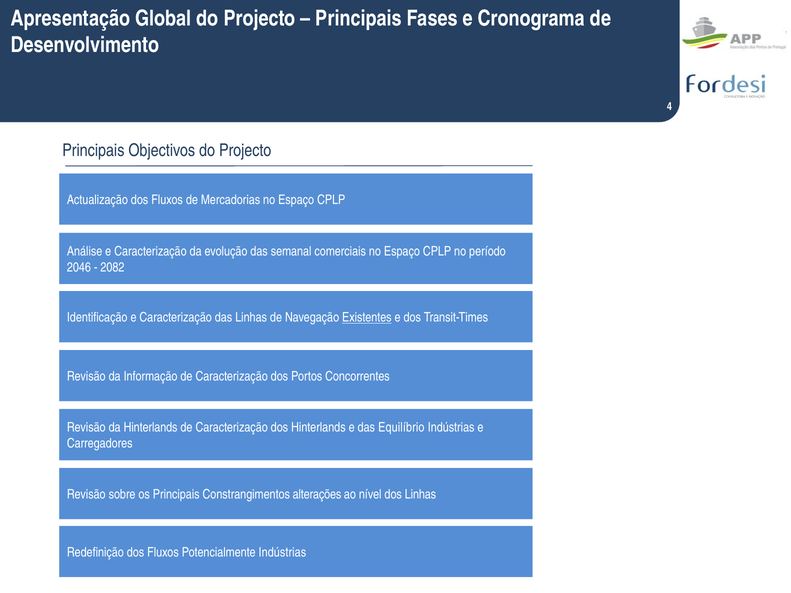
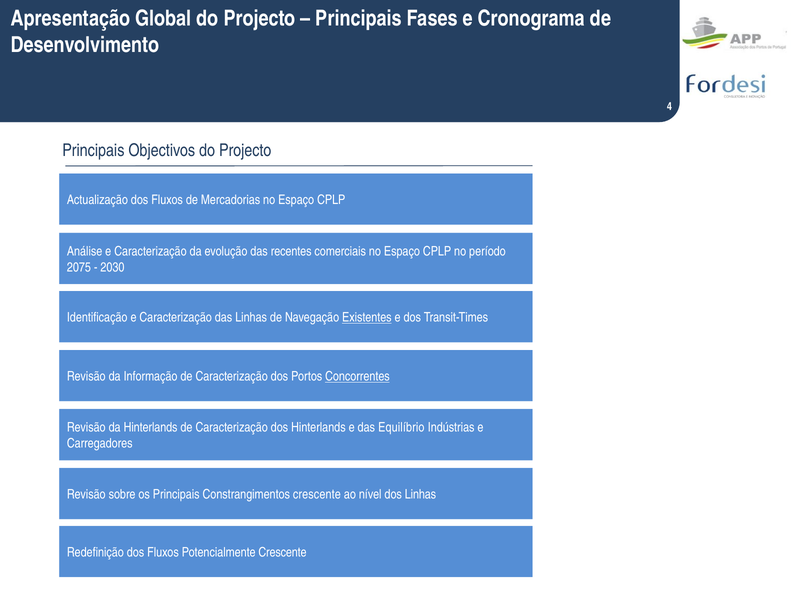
semanal: semanal -> recentes
2046: 2046 -> 2075
2082: 2082 -> 2030
Concorrentes underline: none -> present
Constrangimentos alterações: alterações -> crescente
Potencialmente Indústrias: Indústrias -> Crescente
